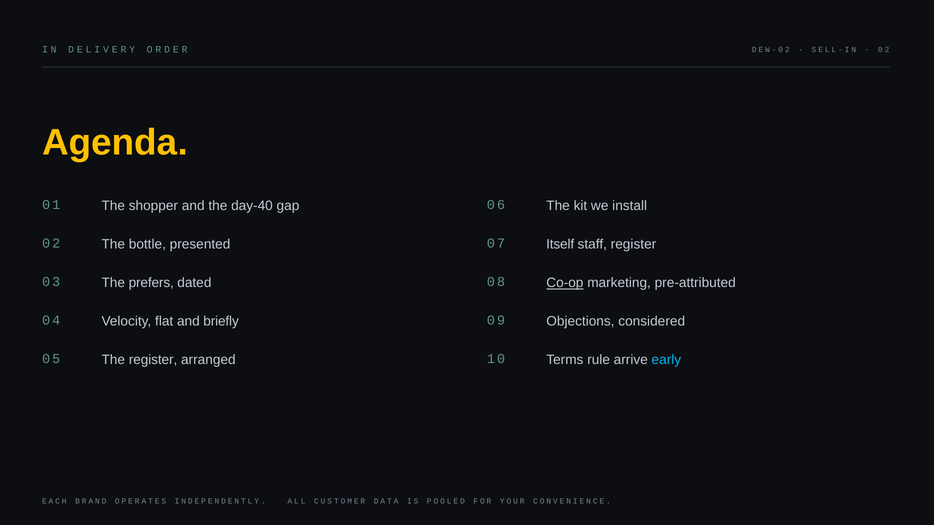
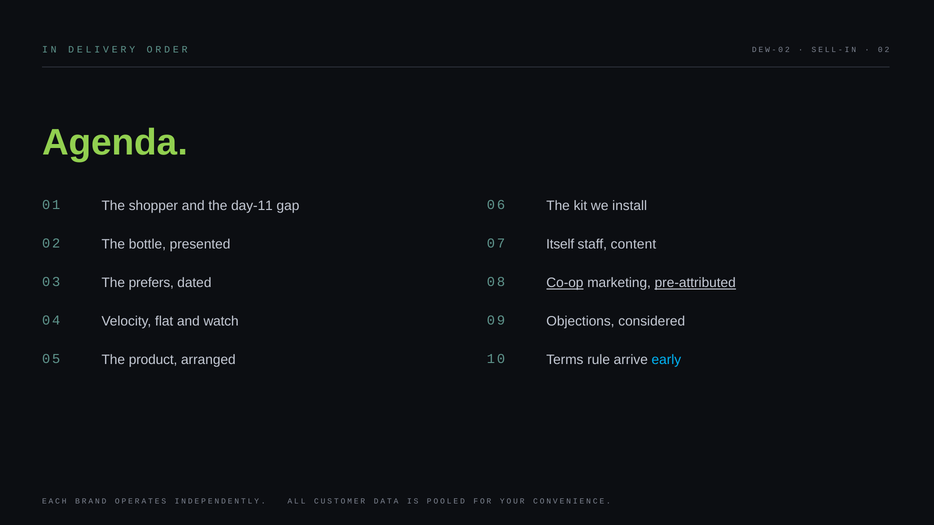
Agenda colour: yellow -> light green
day-40: day-40 -> day-11
staff register: register -> content
pre-attributed underline: none -> present
briefly: briefly -> watch
The register: register -> product
